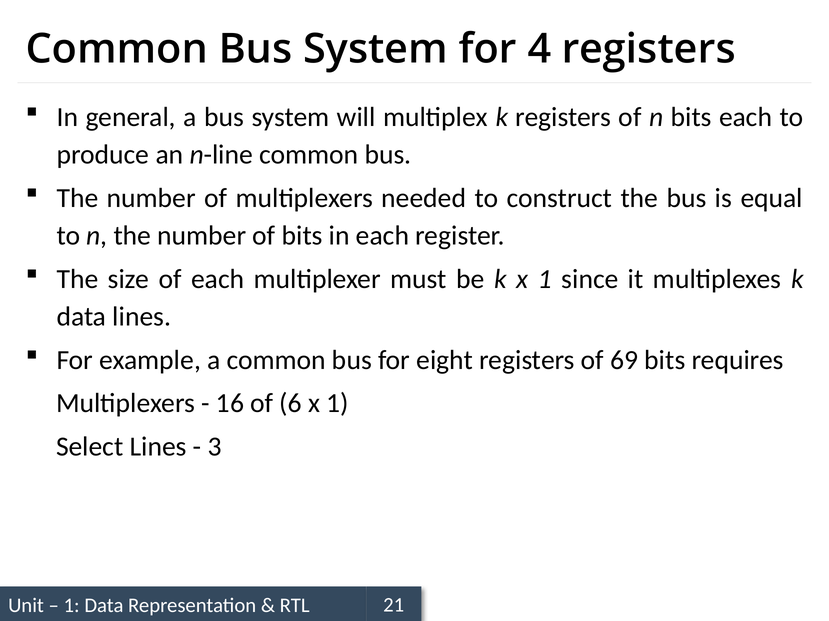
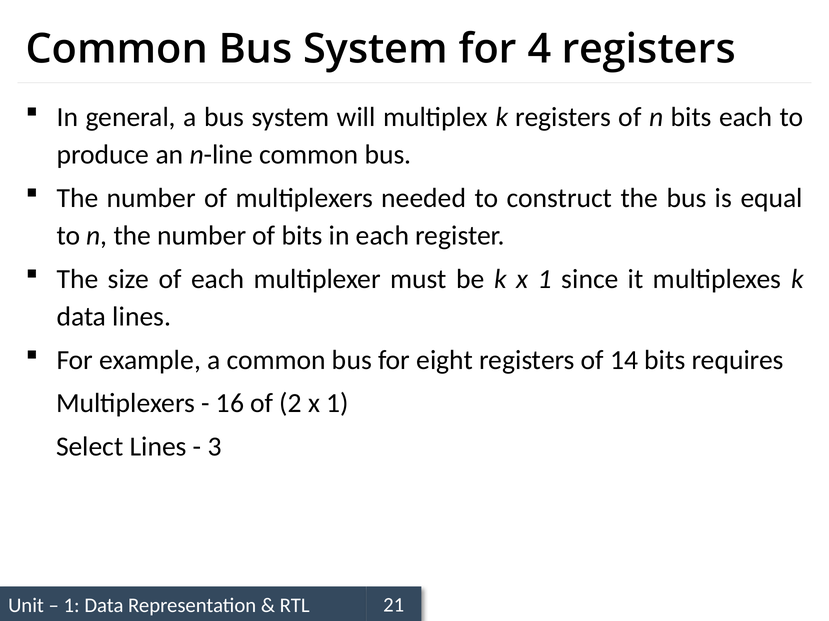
69: 69 -> 14
6: 6 -> 2
